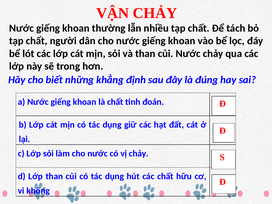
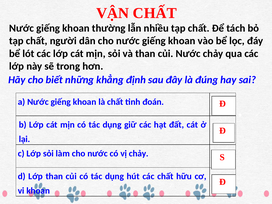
VẬN CHẢY: CHẢY -> CHẤT
vi không: không -> khoan
